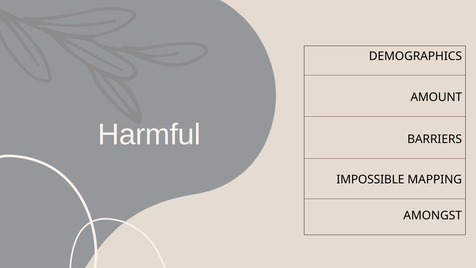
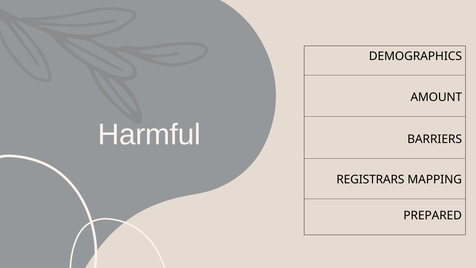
IMPOSSIBLE: IMPOSSIBLE -> REGISTRARS
AMONGST: AMONGST -> PREPARED
